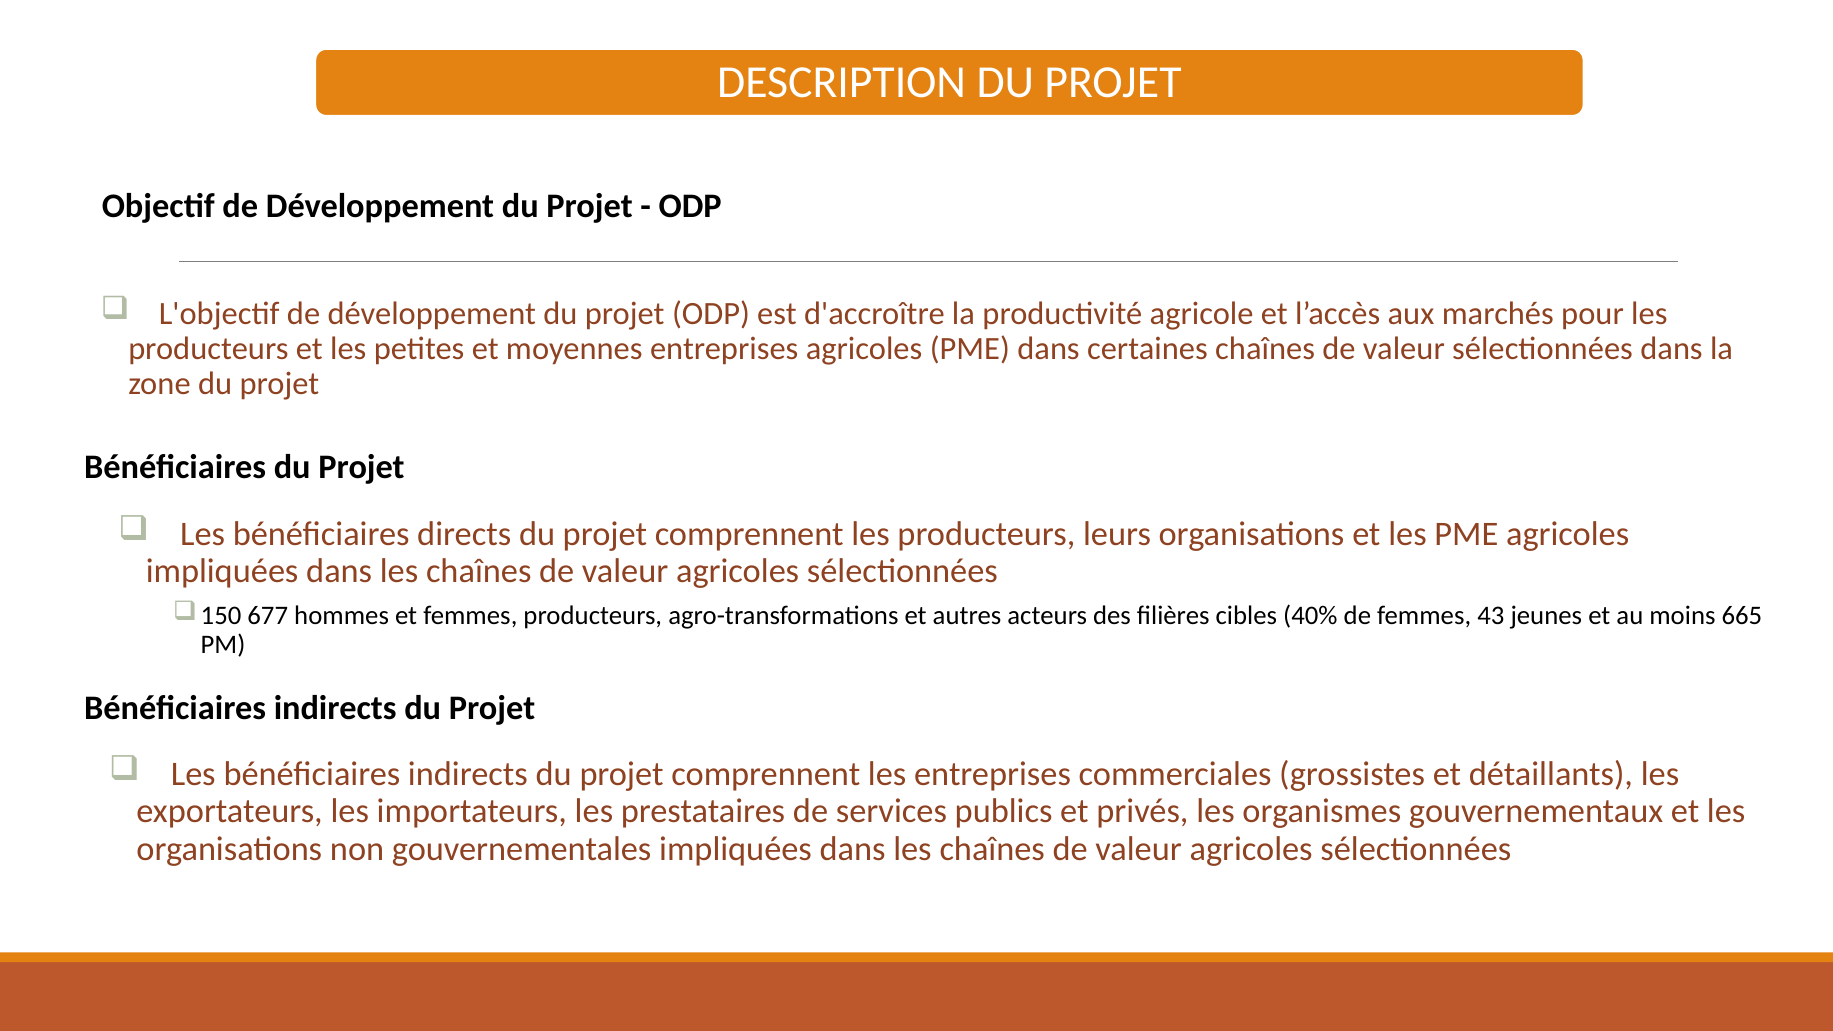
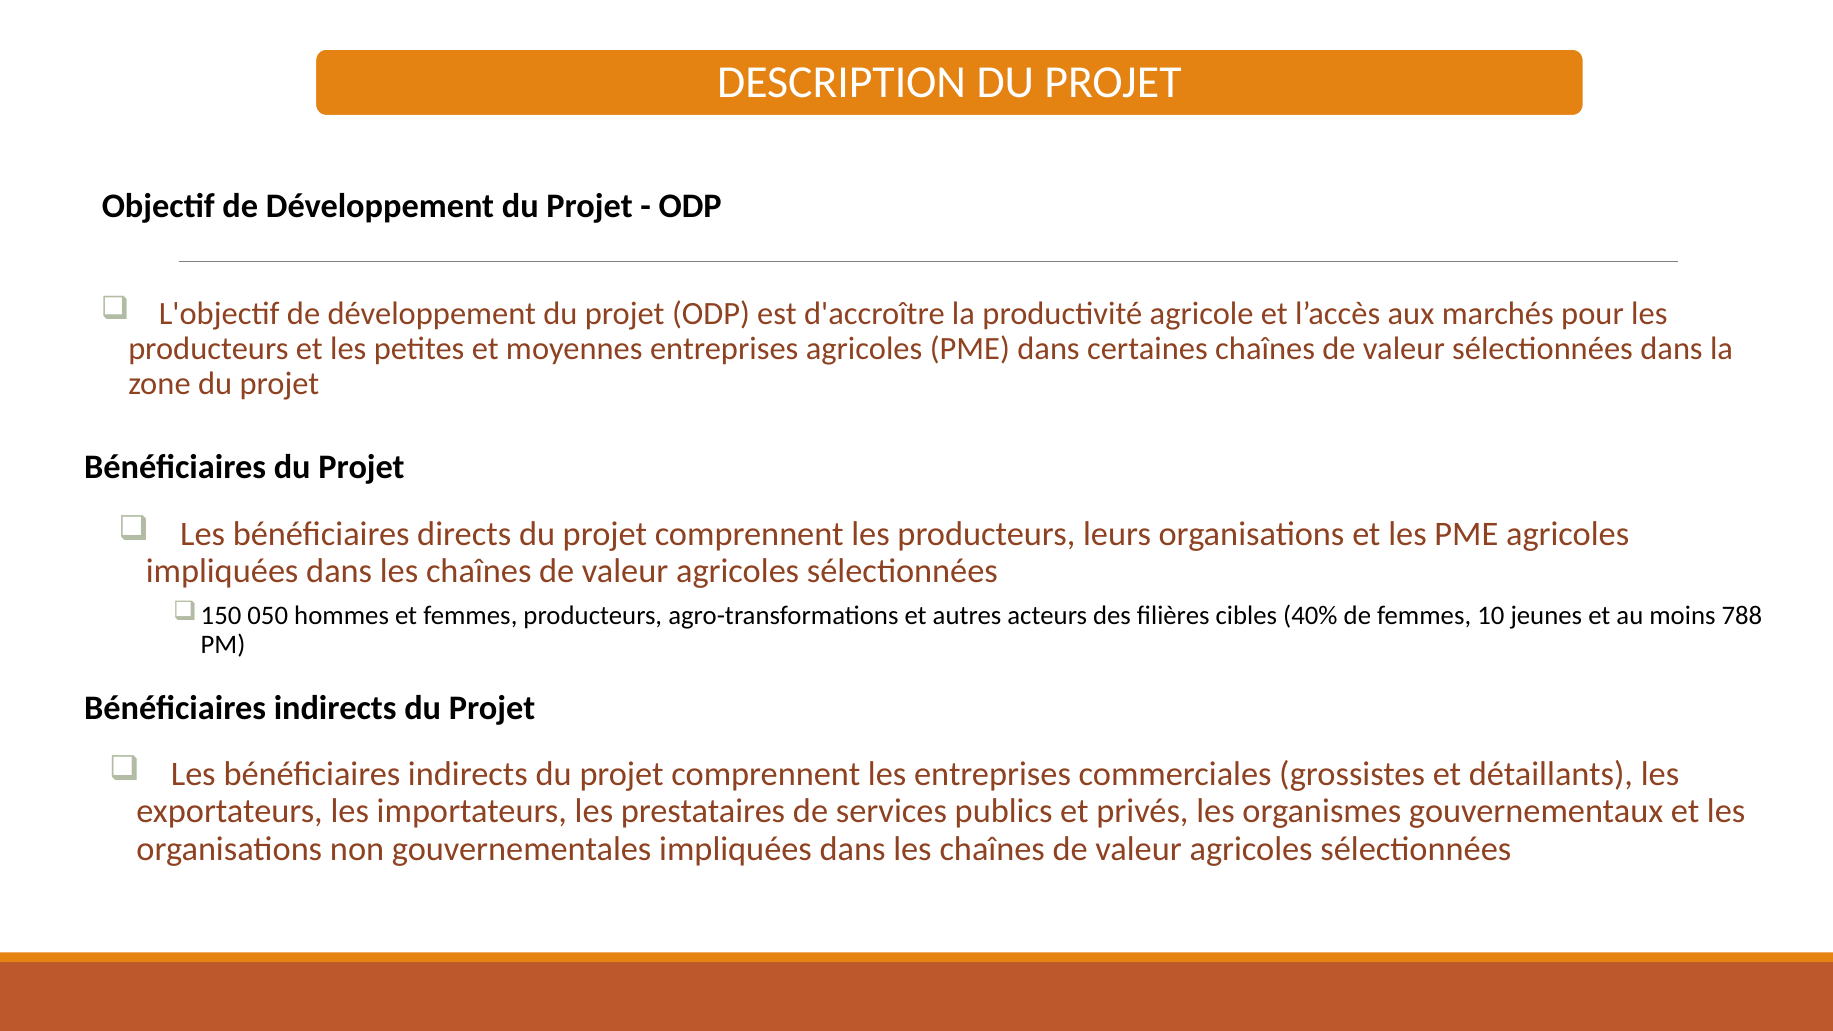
677: 677 -> 050
43: 43 -> 10
665: 665 -> 788
